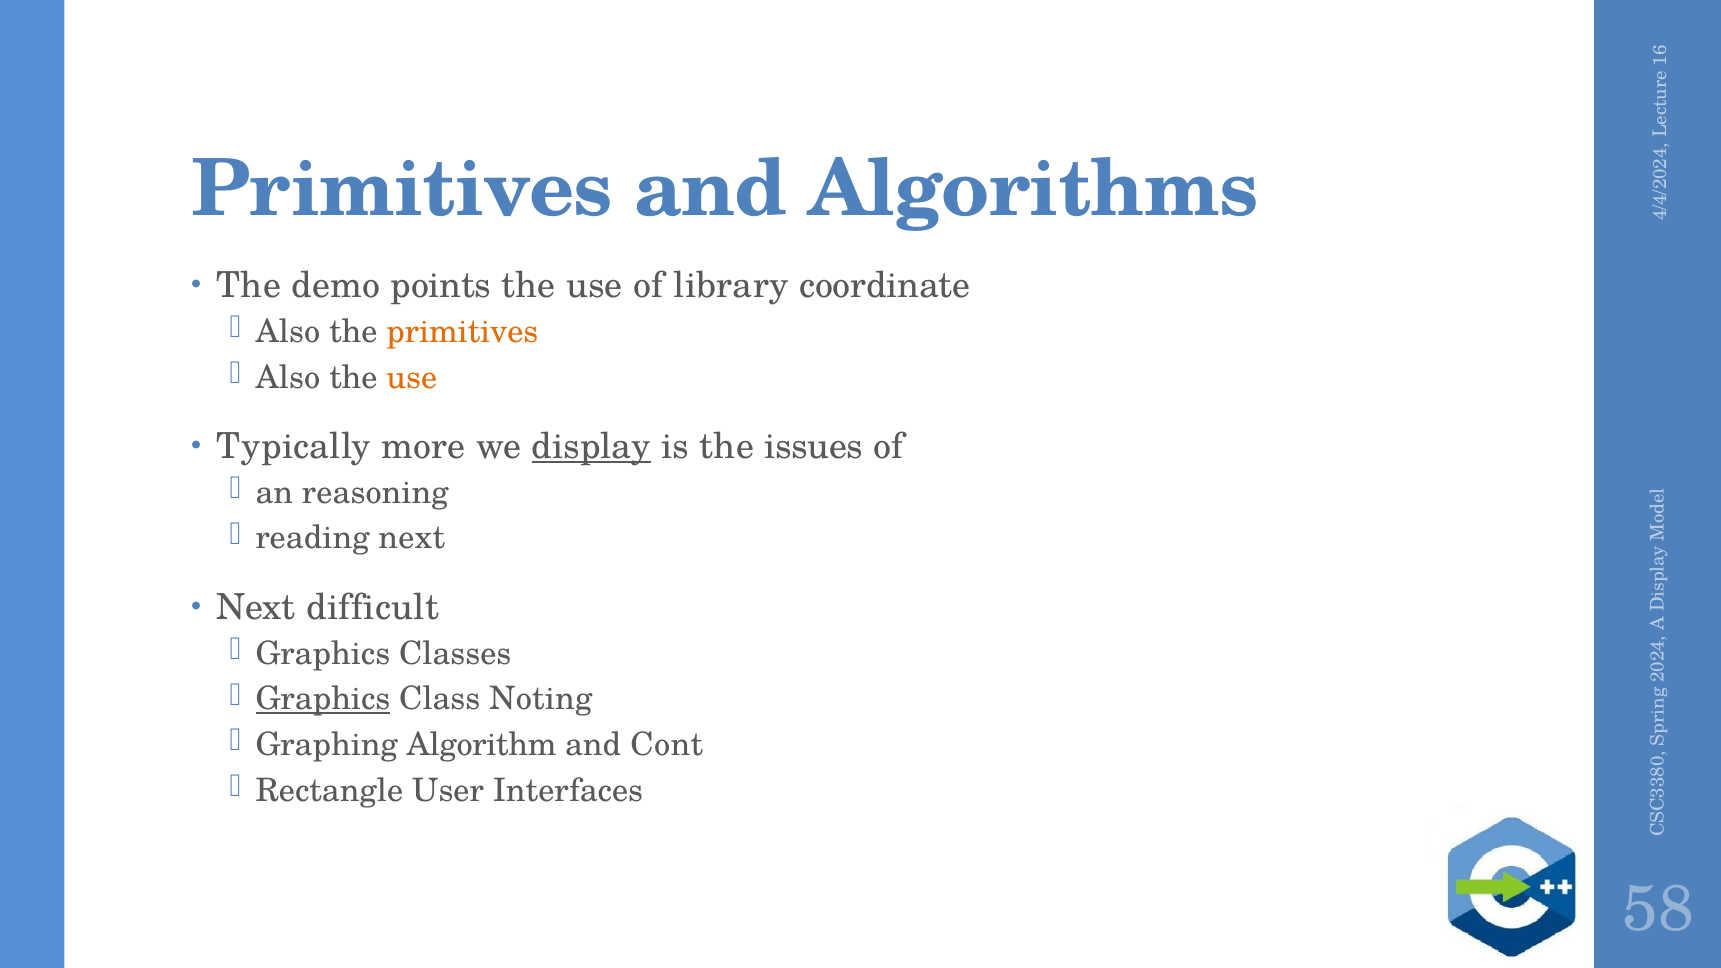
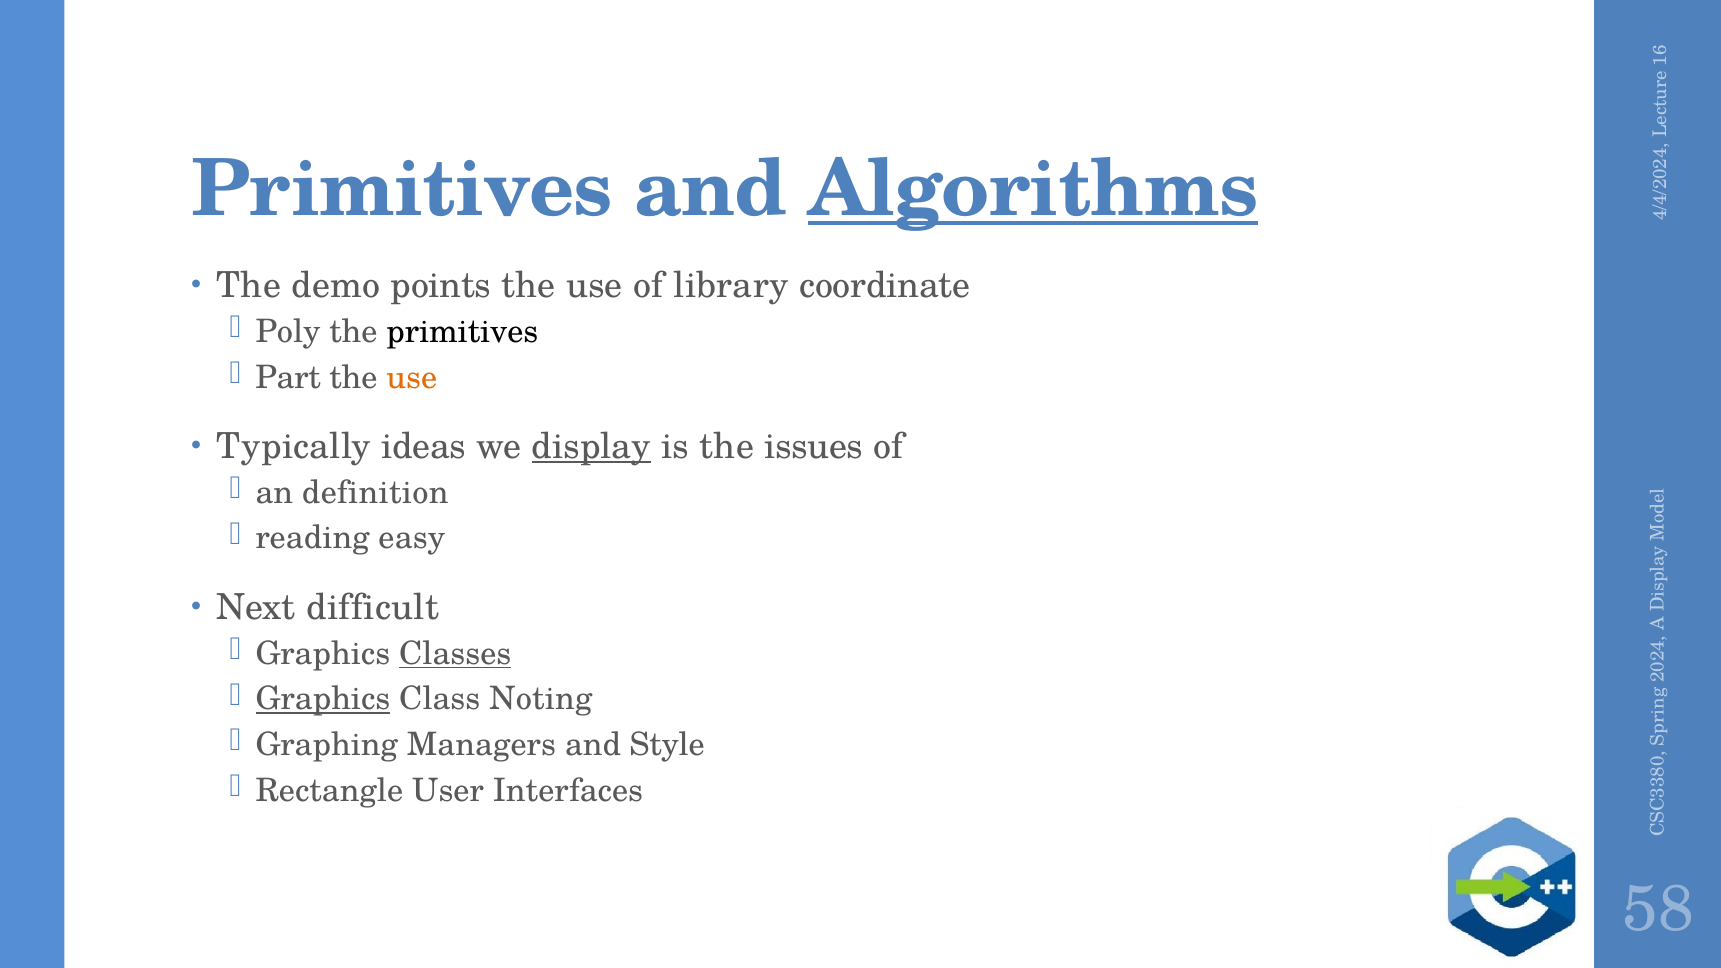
Algorithms underline: none -> present
Also at (288, 332): Also -> Poly
primitives at (462, 332) colour: orange -> black
Also at (288, 377): Also -> Part
more: more -> ideas
reasoning: reasoning -> definition
reading next: next -> easy
Classes underline: none -> present
Algorithm: Algorithm -> Managers
Cont: Cont -> Style
